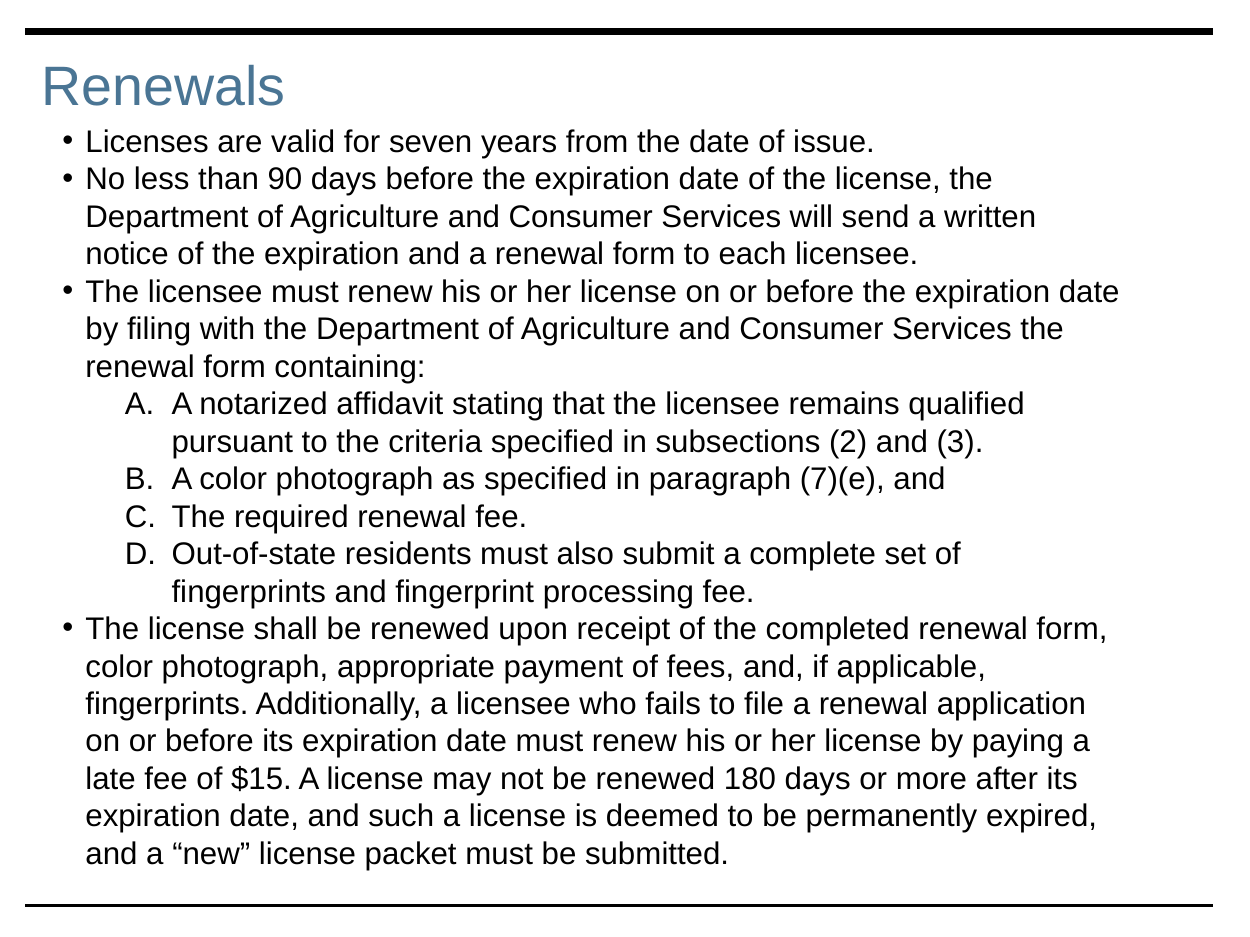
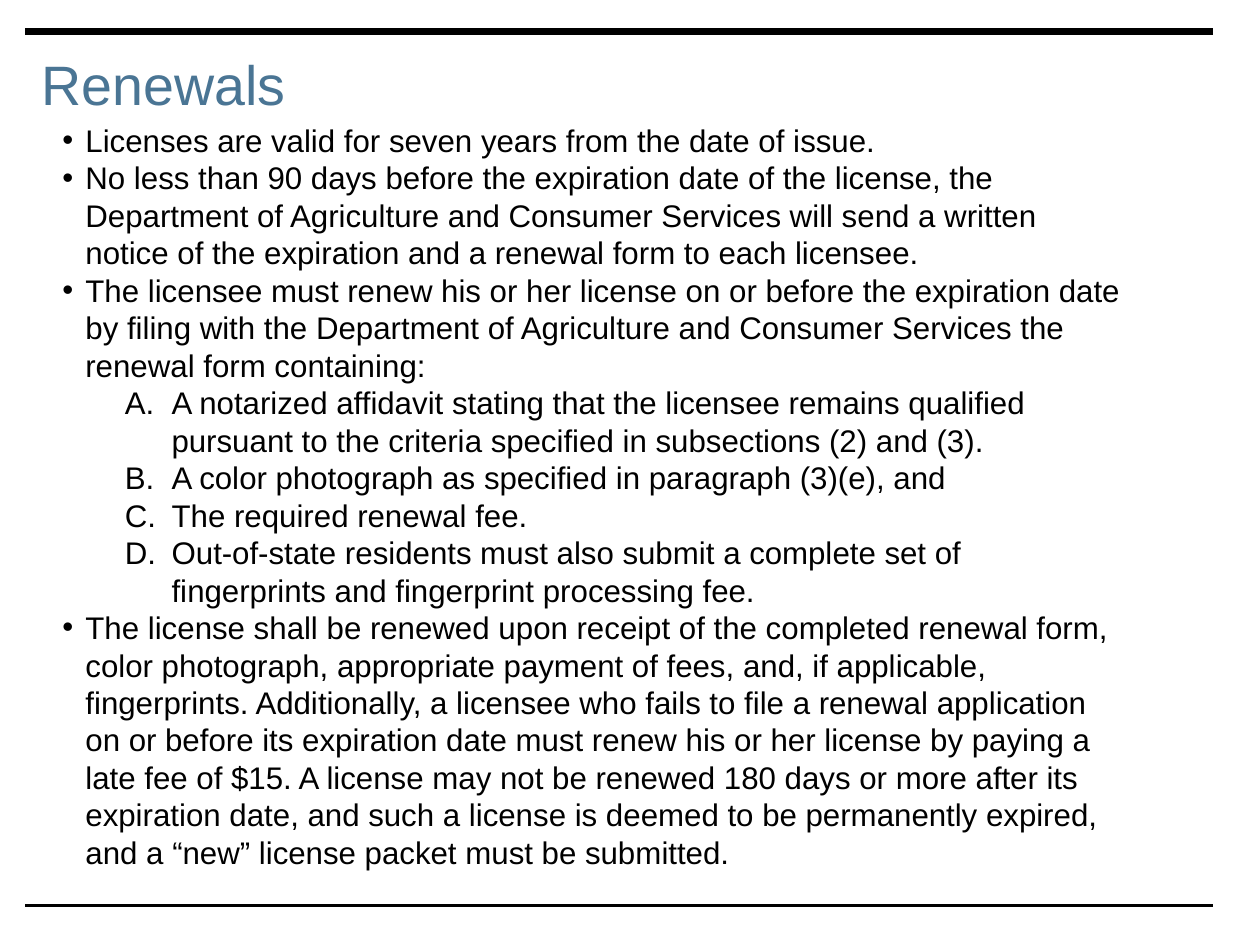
7)(e: 7)(e -> 3)(e
